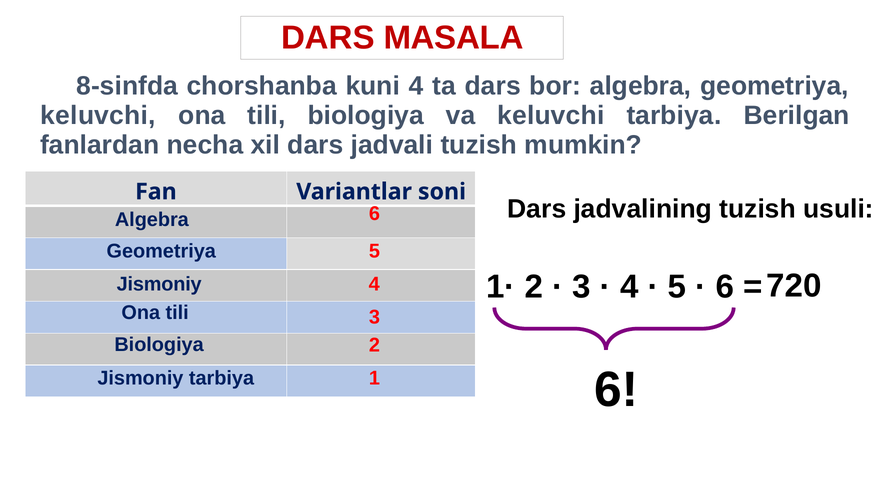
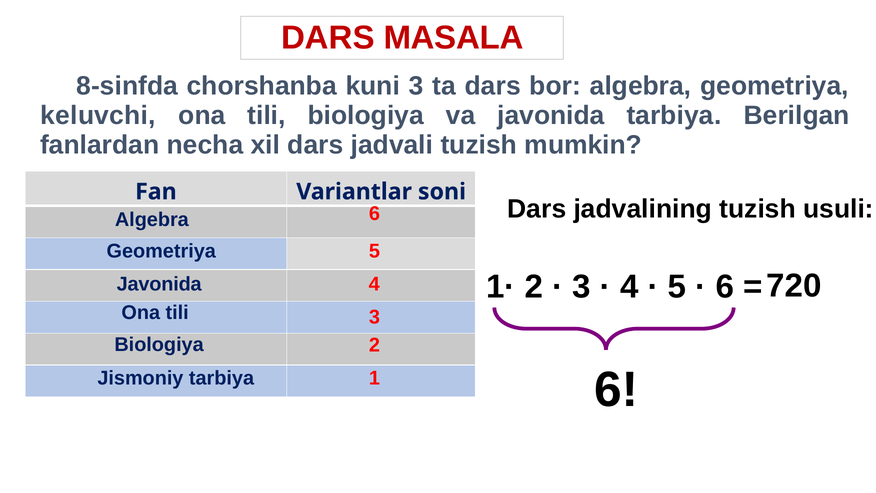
kuni 4: 4 -> 3
va keluvchi: keluvchi -> javonida
Jismoniy at (159, 284): Jismoniy -> Javonida
